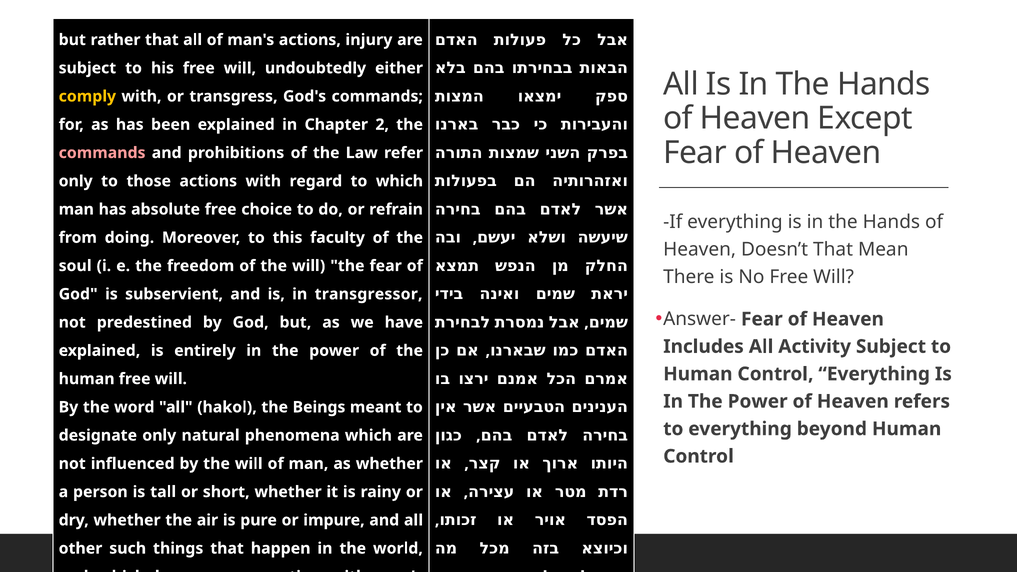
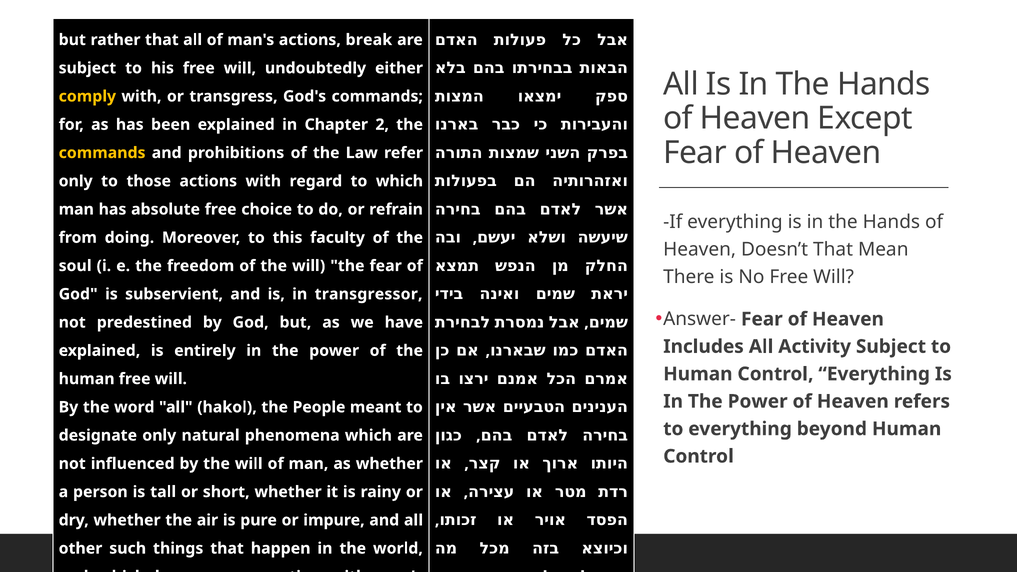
injury: injury -> break
commands at (102, 153) colour: pink -> yellow
Beings: Beings -> People
